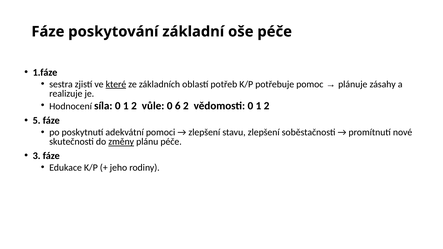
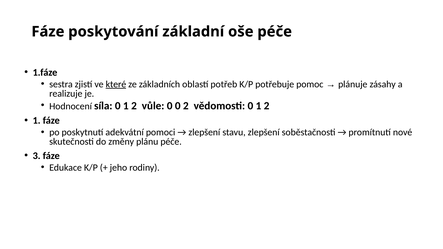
0 6: 6 -> 0
5 at (37, 121): 5 -> 1
změny underline: present -> none
